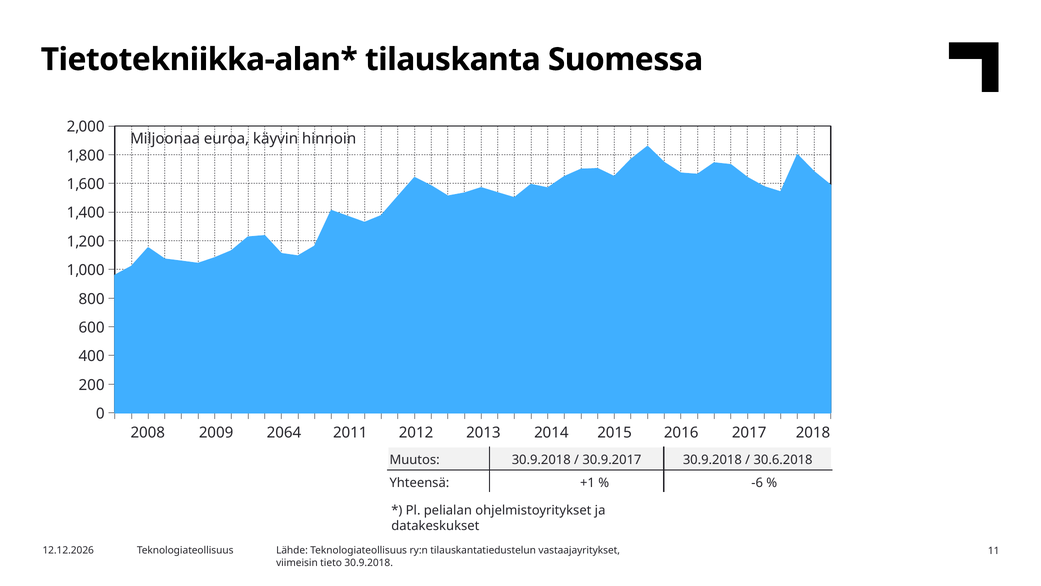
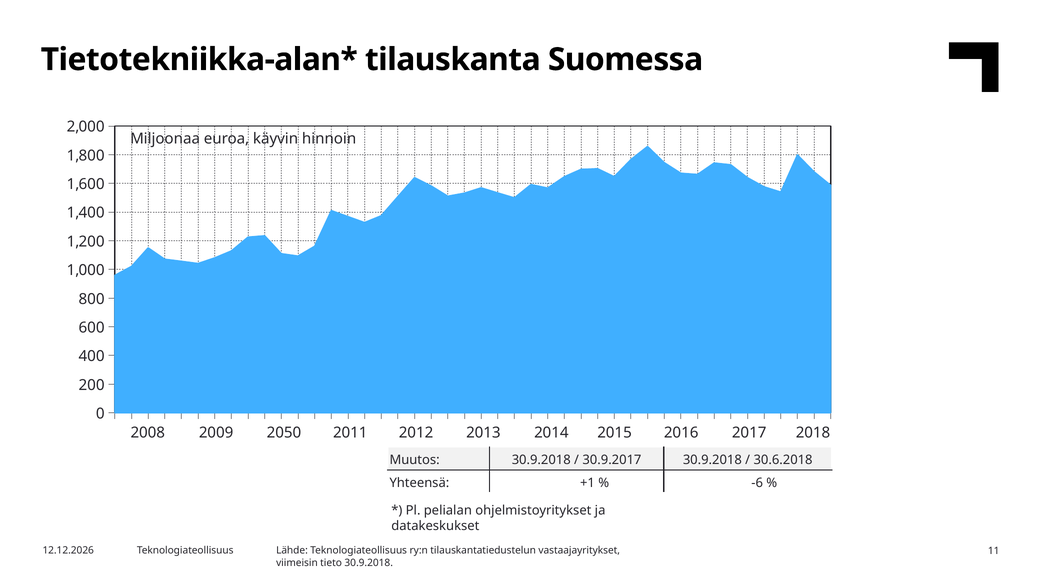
2064: 2064 -> 2050
